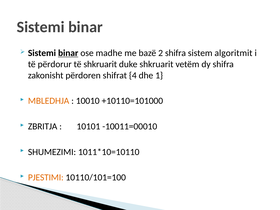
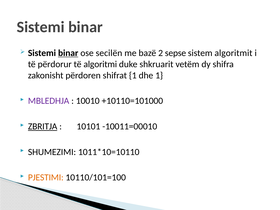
madhe: madhe -> secilën
2 shifra: shifra -> sepse
të shkruarit: shkruarit -> algoritmi
shifrat 4: 4 -> 1
MBLEDHJA colour: orange -> purple
ZBRITJA underline: none -> present
